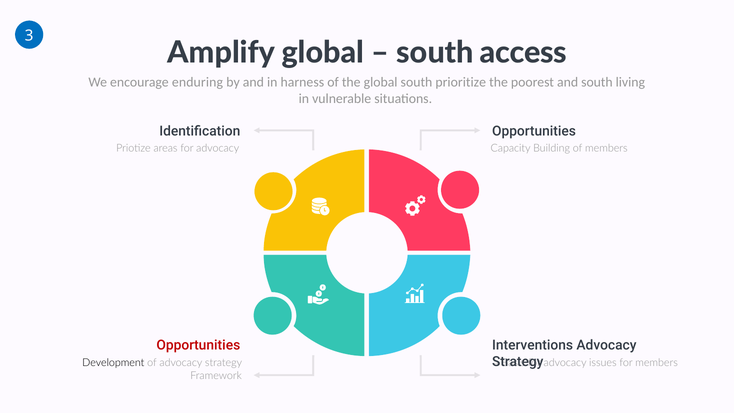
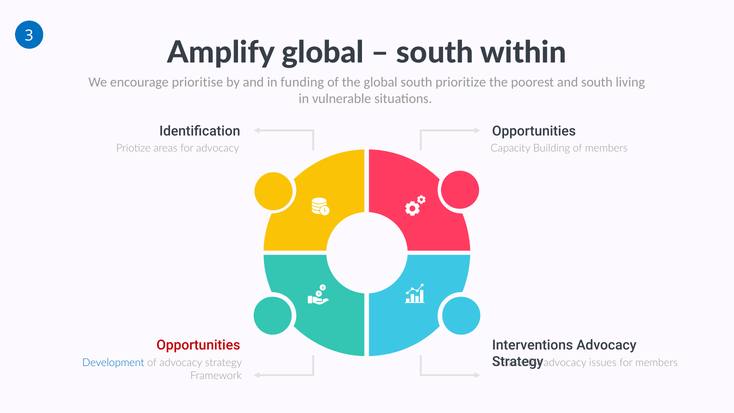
access: access -> within
enduring: enduring -> prioritise
harness: harness -> funding
Development colour: black -> blue
